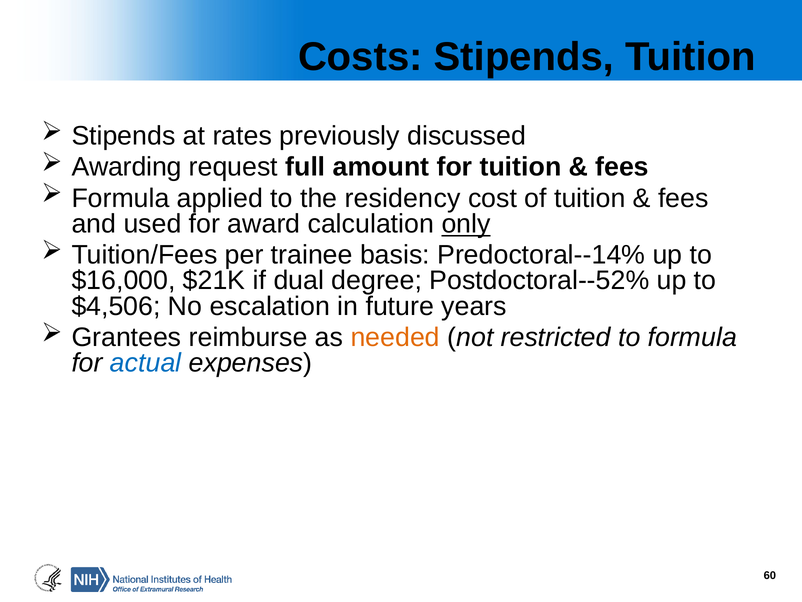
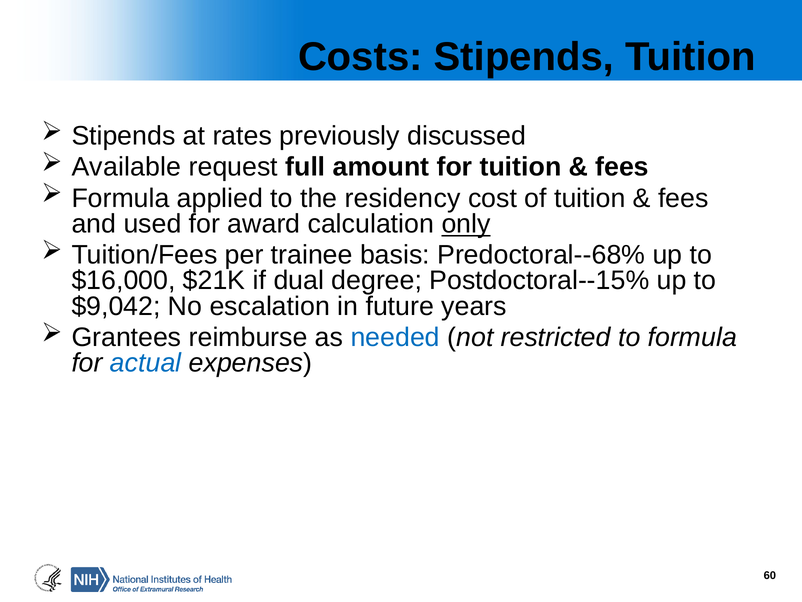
Awarding: Awarding -> Available
Predoctoral--14%: Predoctoral--14% -> Predoctoral--68%
Postdoctoral--52%: Postdoctoral--52% -> Postdoctoral--15%
$4,506: $4,506 -> $9,042
needed colour: orange -> blue
